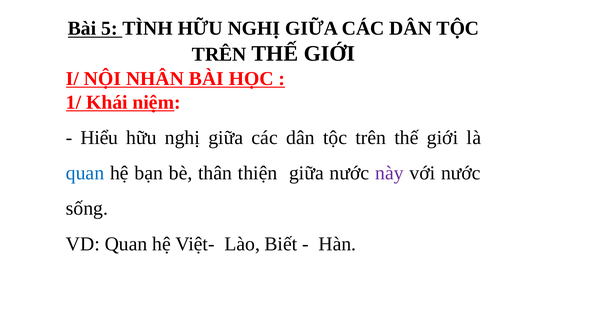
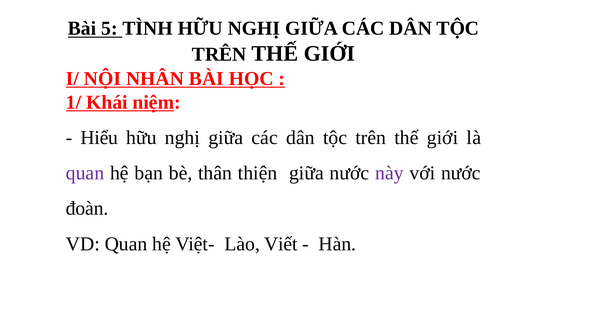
quan at (85, 173) colour: blue -> purple
sống: sống -> đoàn
Biết: Biết -> Viết
